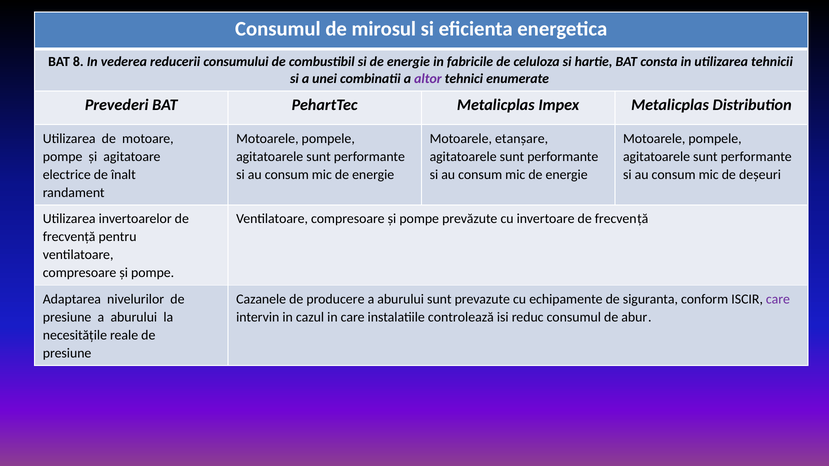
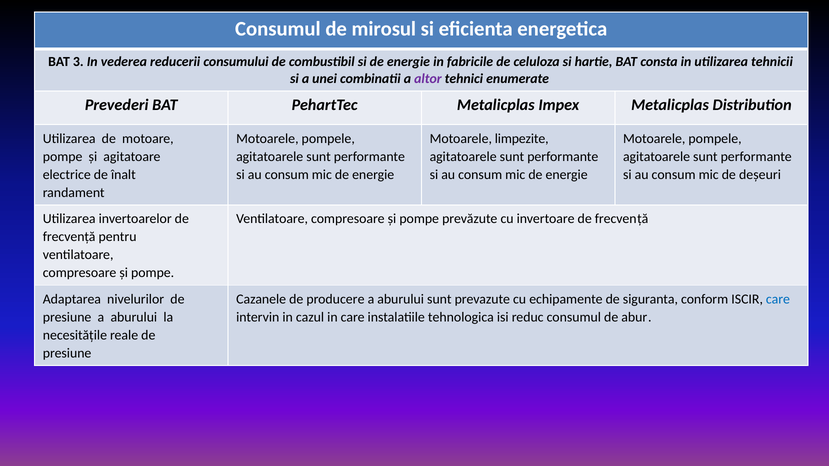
8: 8 -> 3
etanșare: etanșare -> limpezite
care at (778, 299) colour: purple -> blue
controlează: controlează -> tehnologica
